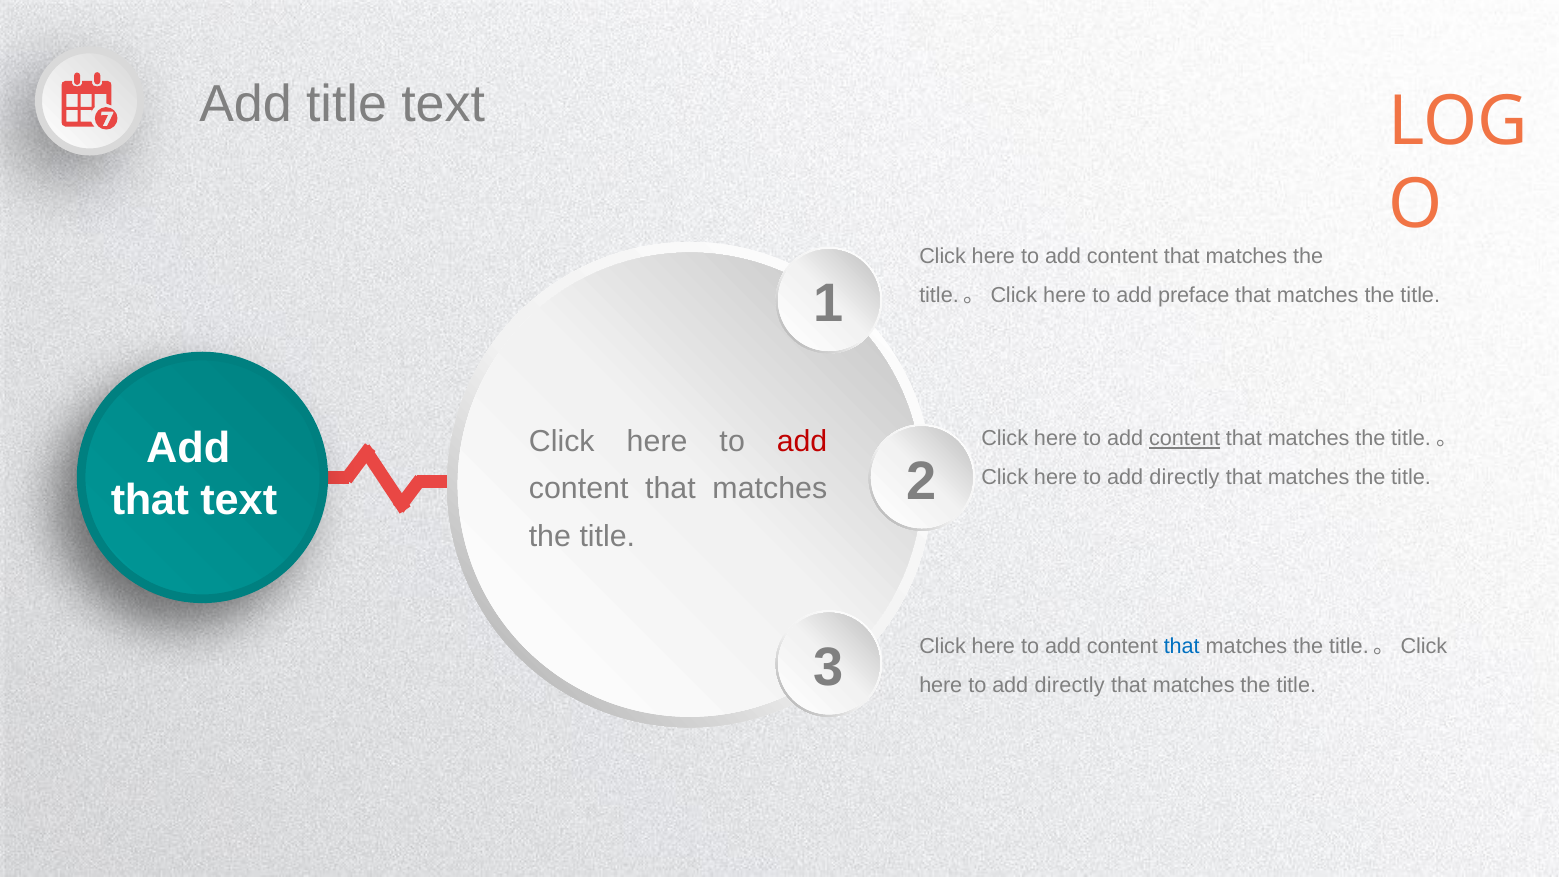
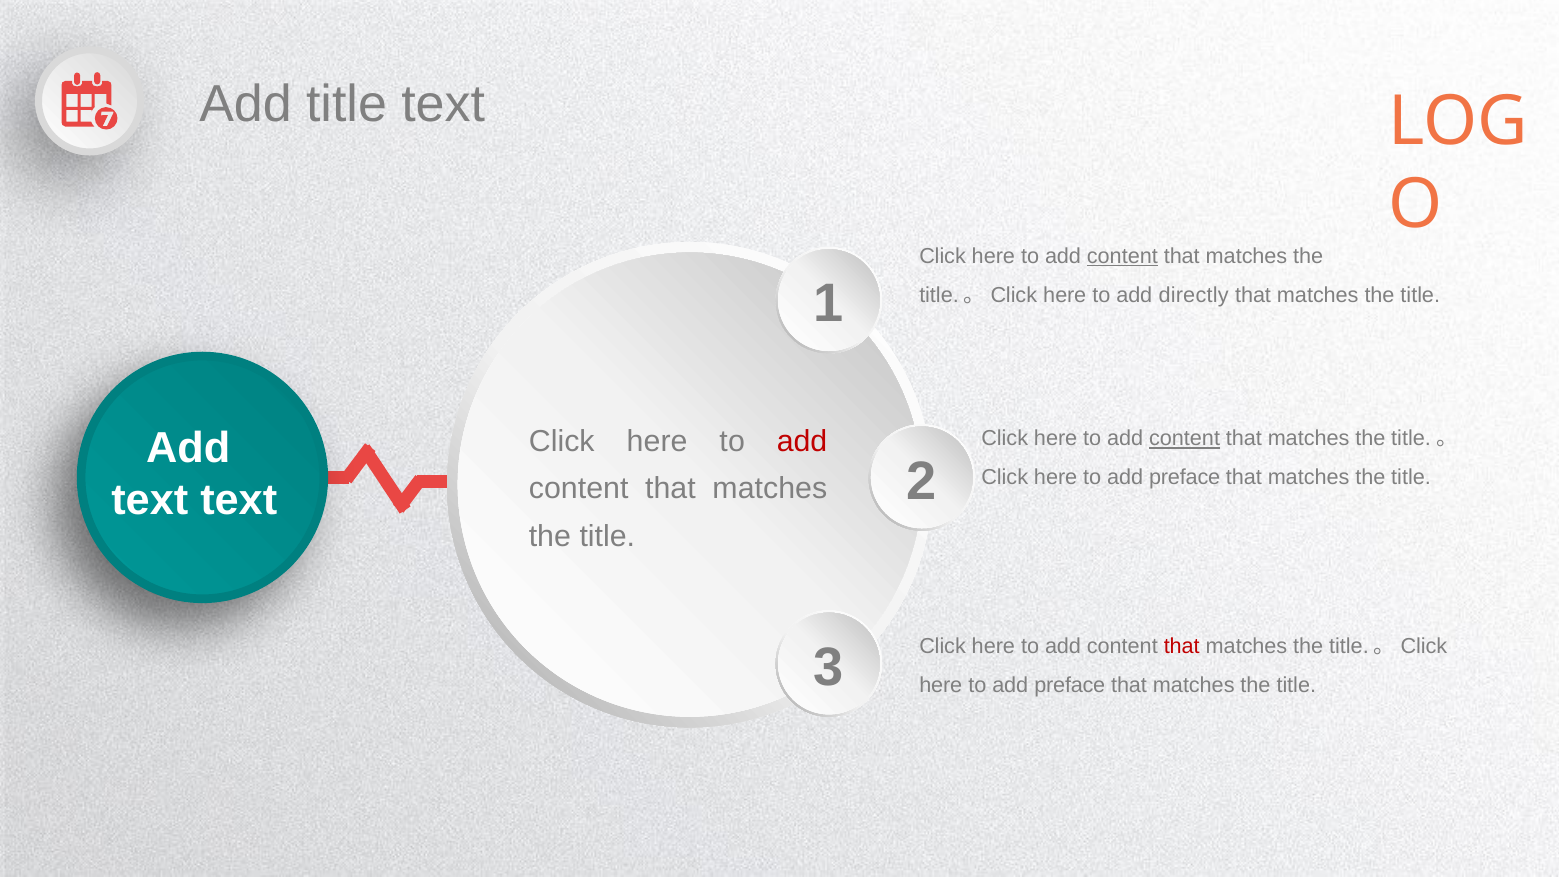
content at (1122, 256) underline: none -> present
preface: preface -> directly
directly at (1184, 478): directly -> preface
that at (150, 501): that -> text
that at (1182, 647) colour: blue -> red
directly at (1070, 686): directly -> preface
